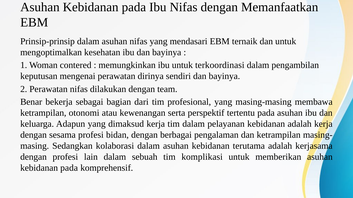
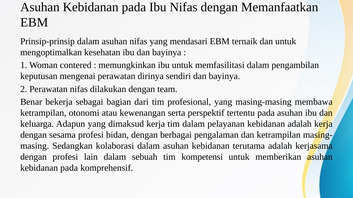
terkoordinasi: terkoordinasi -> memfasilitasi
komplikasi: komplikasi -> kompetensi
